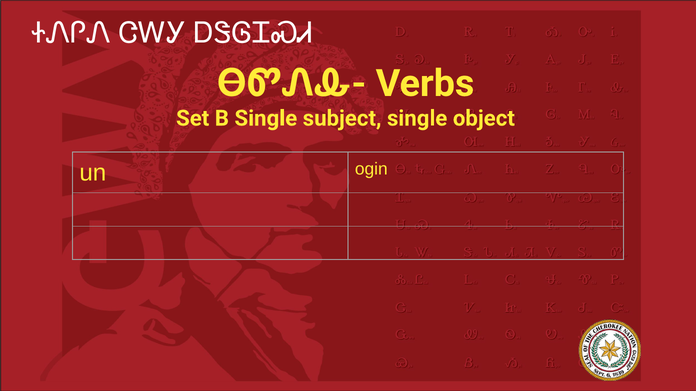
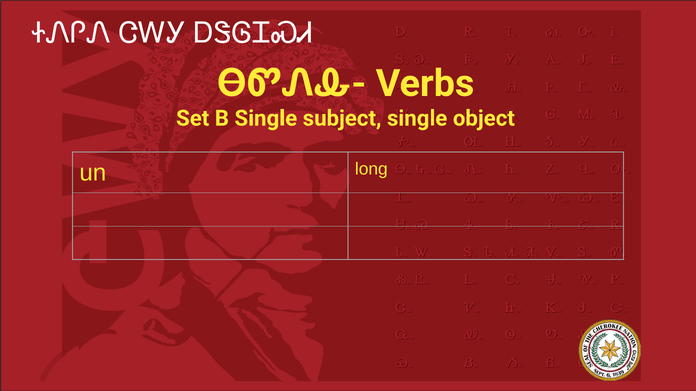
ogin: ogin -> long
